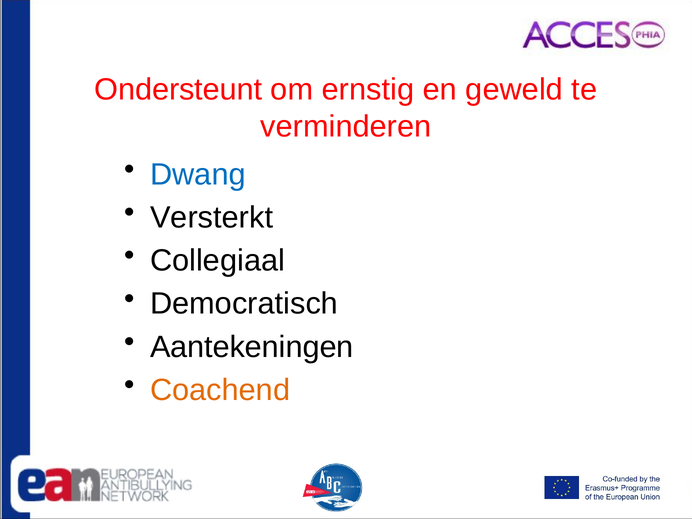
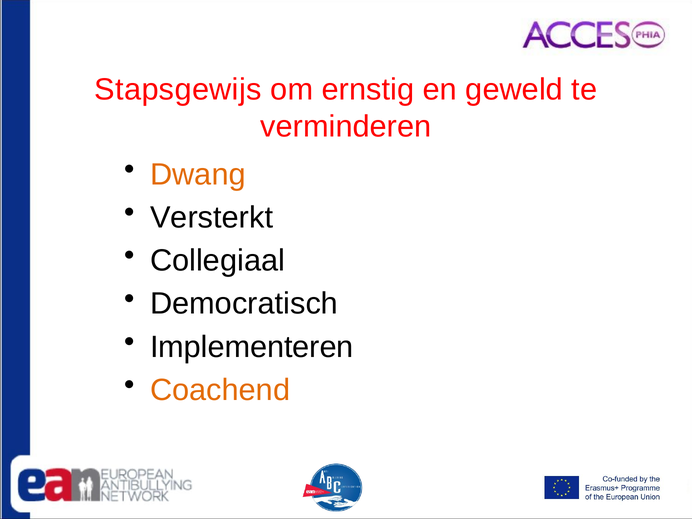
Ondersteunt: Ondersteunt -> Stapsgewijs
Dwang colour: blue -> orange
Aantekeningen: Aantekeningen -> Implementeren
